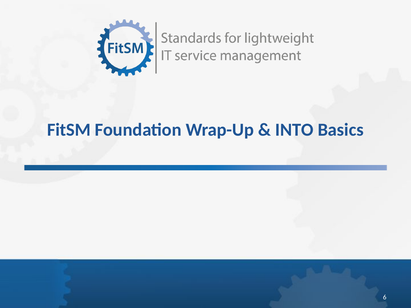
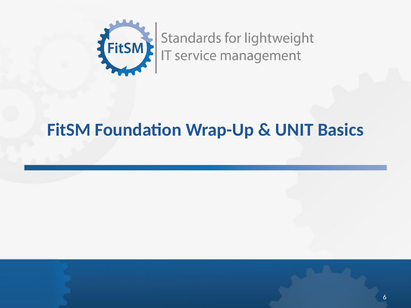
INTO: INTO -> UNIT
